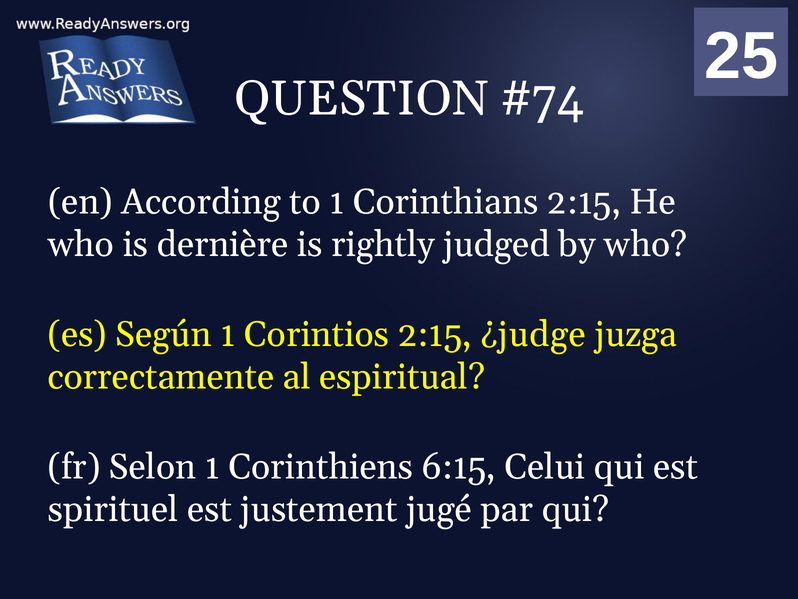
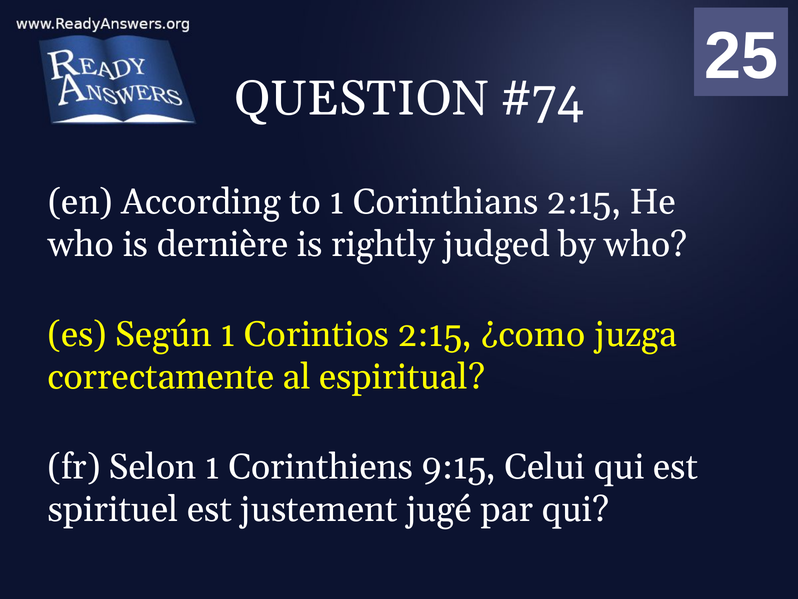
¿judge: ¿judge -> ¿como
6:15: 6:15 -> 9:15
